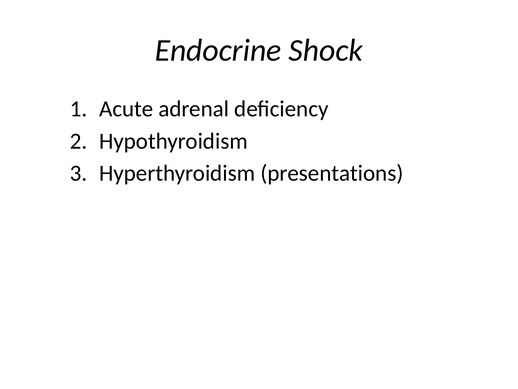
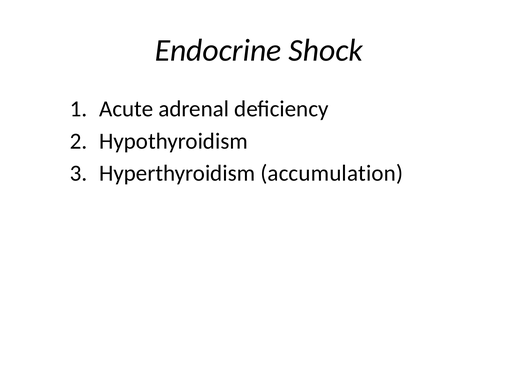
presentations: presentations -> accumulation
